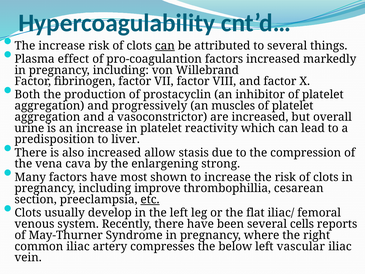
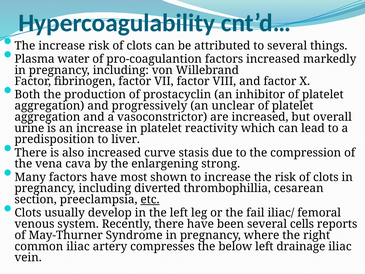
can at (165, 46) underline: present -> none
effect: effect -> water
muscles: muscles -> unclear
allow: allow -> curve
improve: improve -> diverted
flat: flat -> fail
vascular: vascular -> drainage
